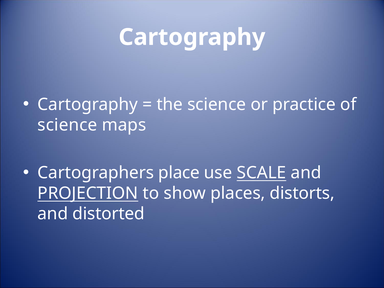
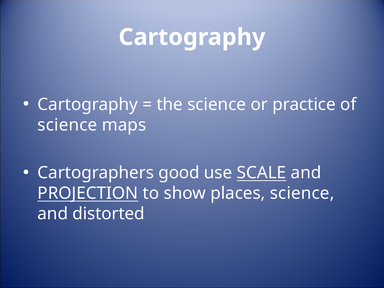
place: place -> good
places distorts: distorts -> science
